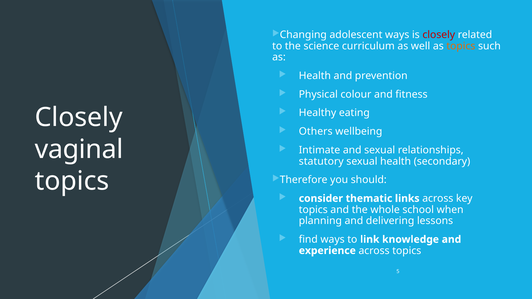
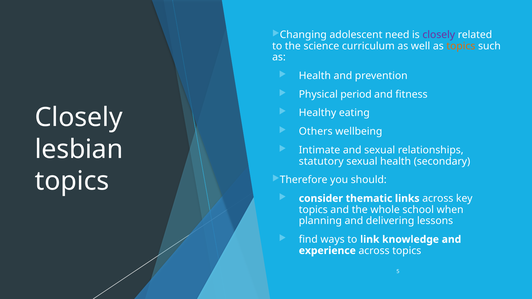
adolescent ways: ways -> need
closely at (439, 35) colour: red -> purple
colour: colour -> period
vaginal: vaginal -> lesbian
